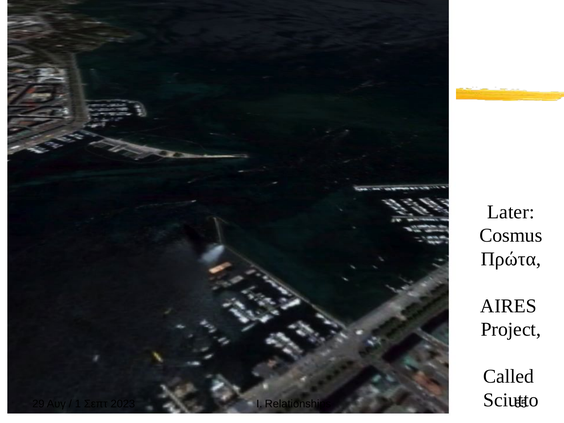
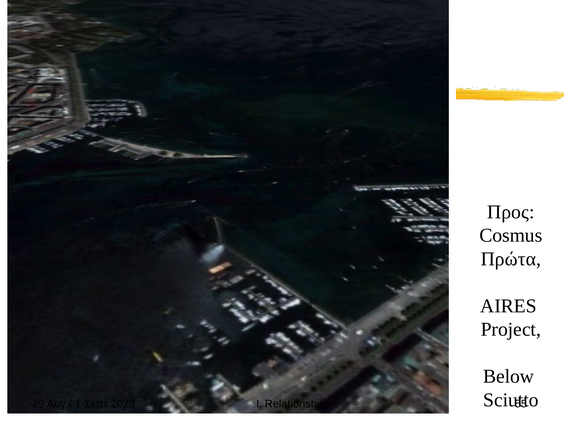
Later: Later -> Προς
Called: Called -> Below
